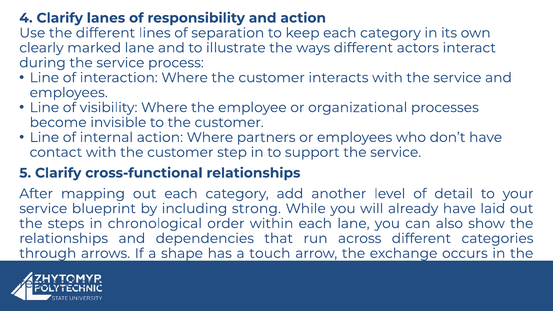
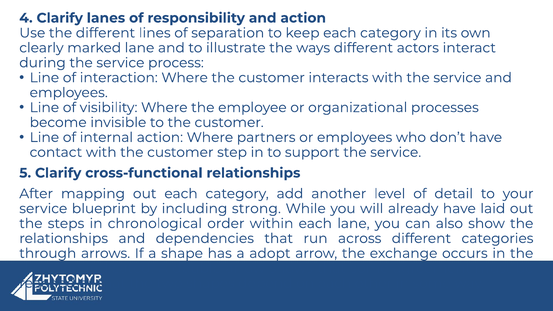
touch: touch -> adopt
